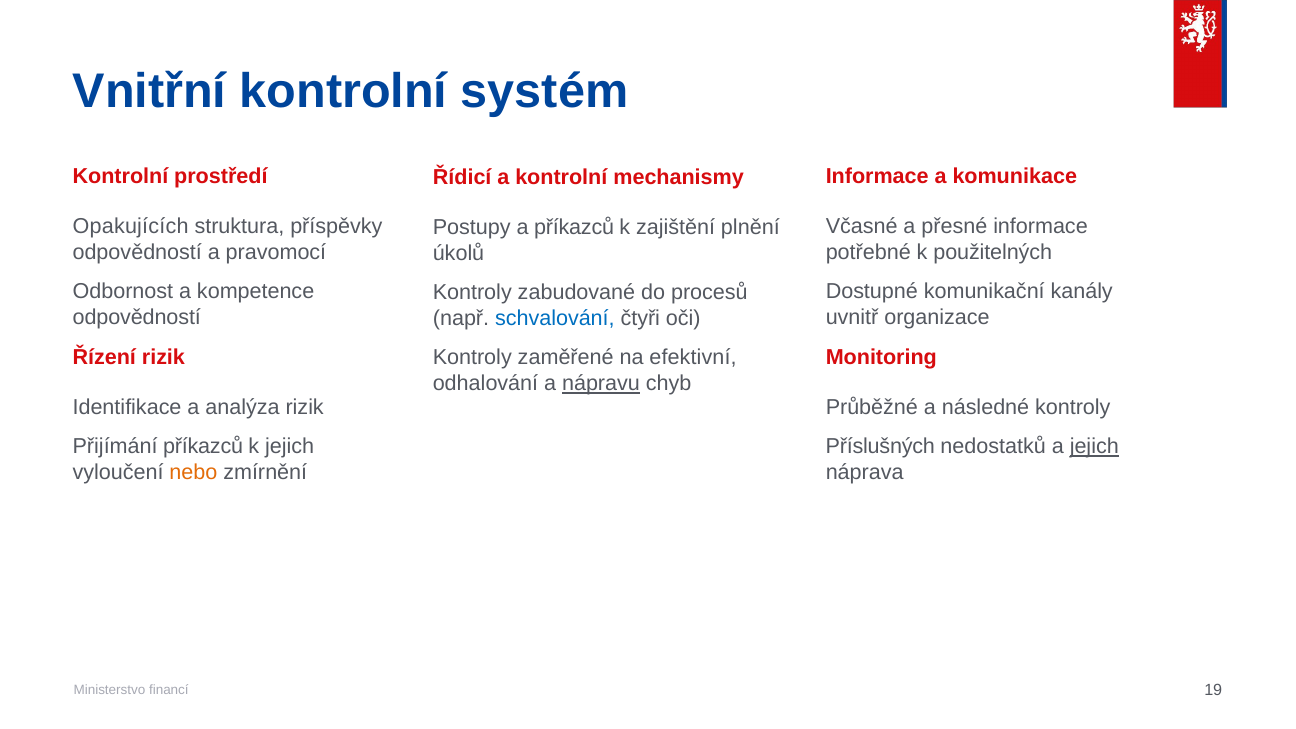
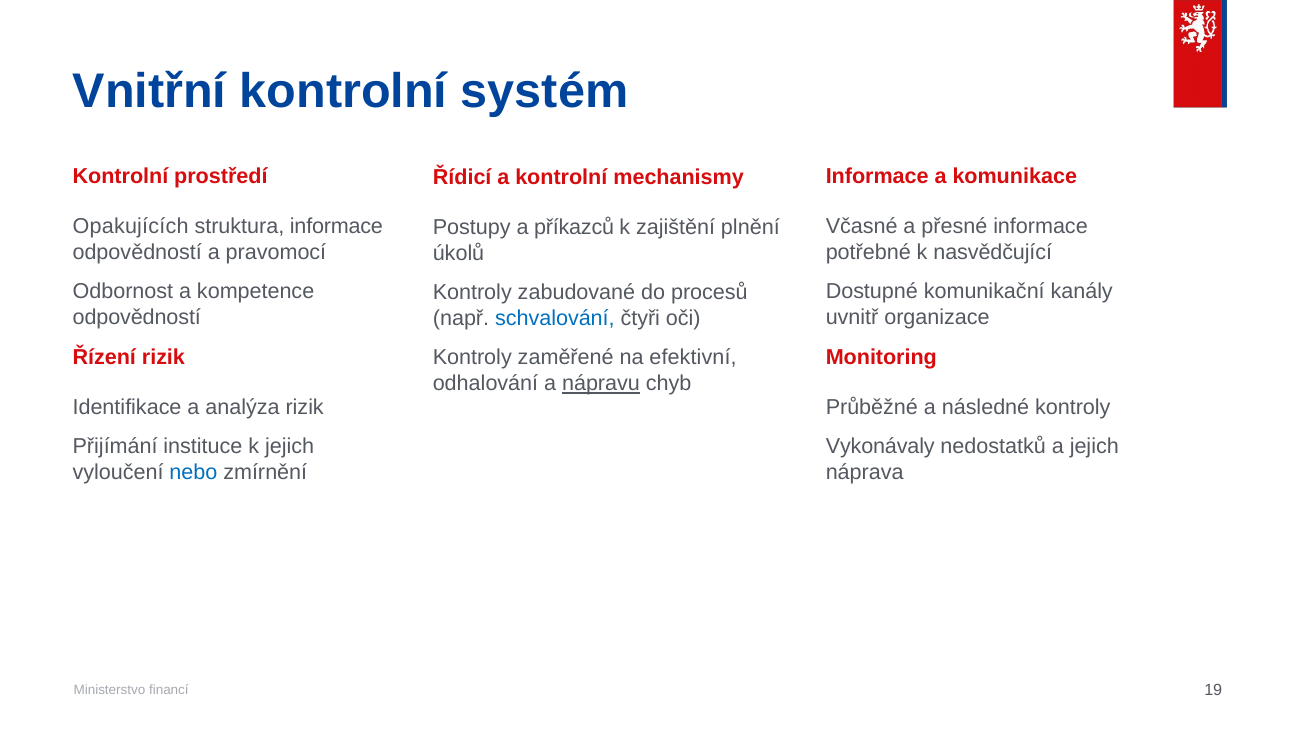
struktura příspěvky: příspěvky -> informace
použitelných: použitelných -> nasvědčující
Přijímání příkazců: příkazců -> instituce
Příslušných: Příslušných -> Vykonávaly
jejich at (1094, 447) underline: present -> none
nebo colour: orange -> blue
